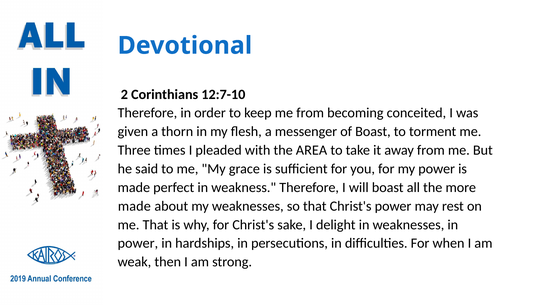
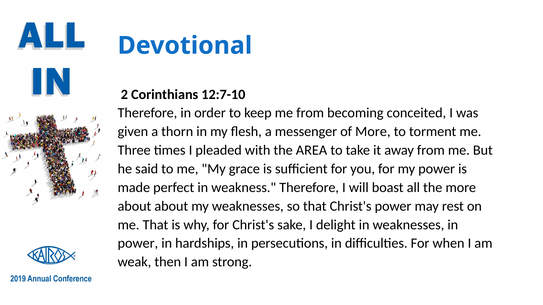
of Boast: Boast -> More
made at (134, 206): made -> about
